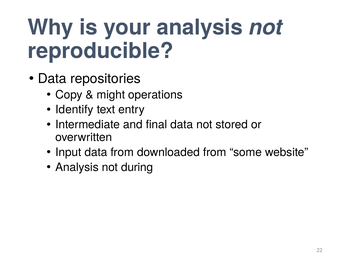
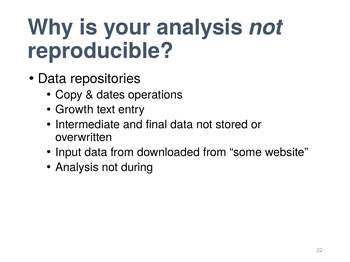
might: might -> dates
Identify: Identify -> Growth
